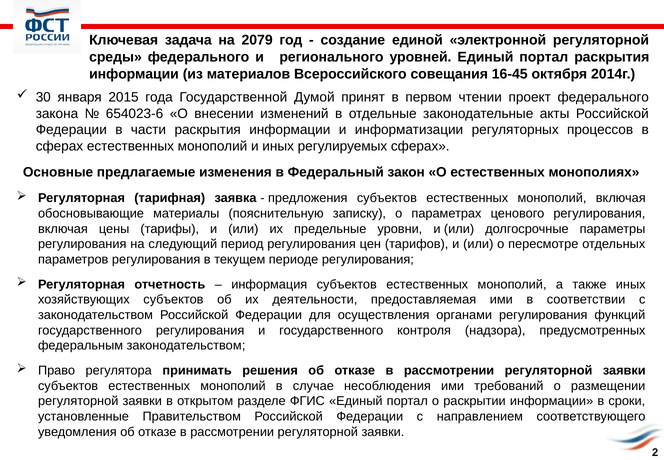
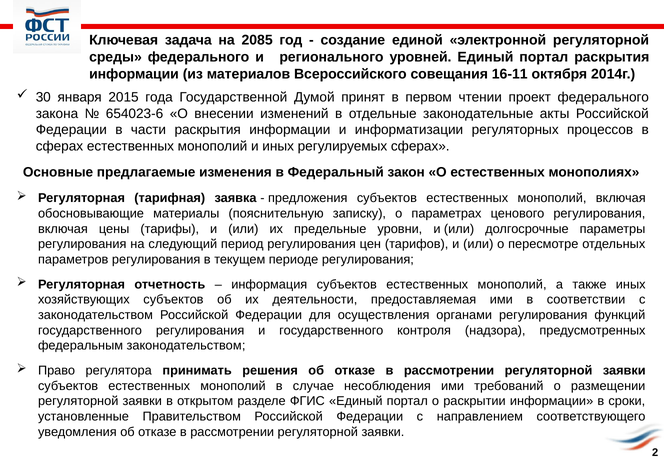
2079: 2079 -> 2085
16-45: 16-45 -> 16-11
